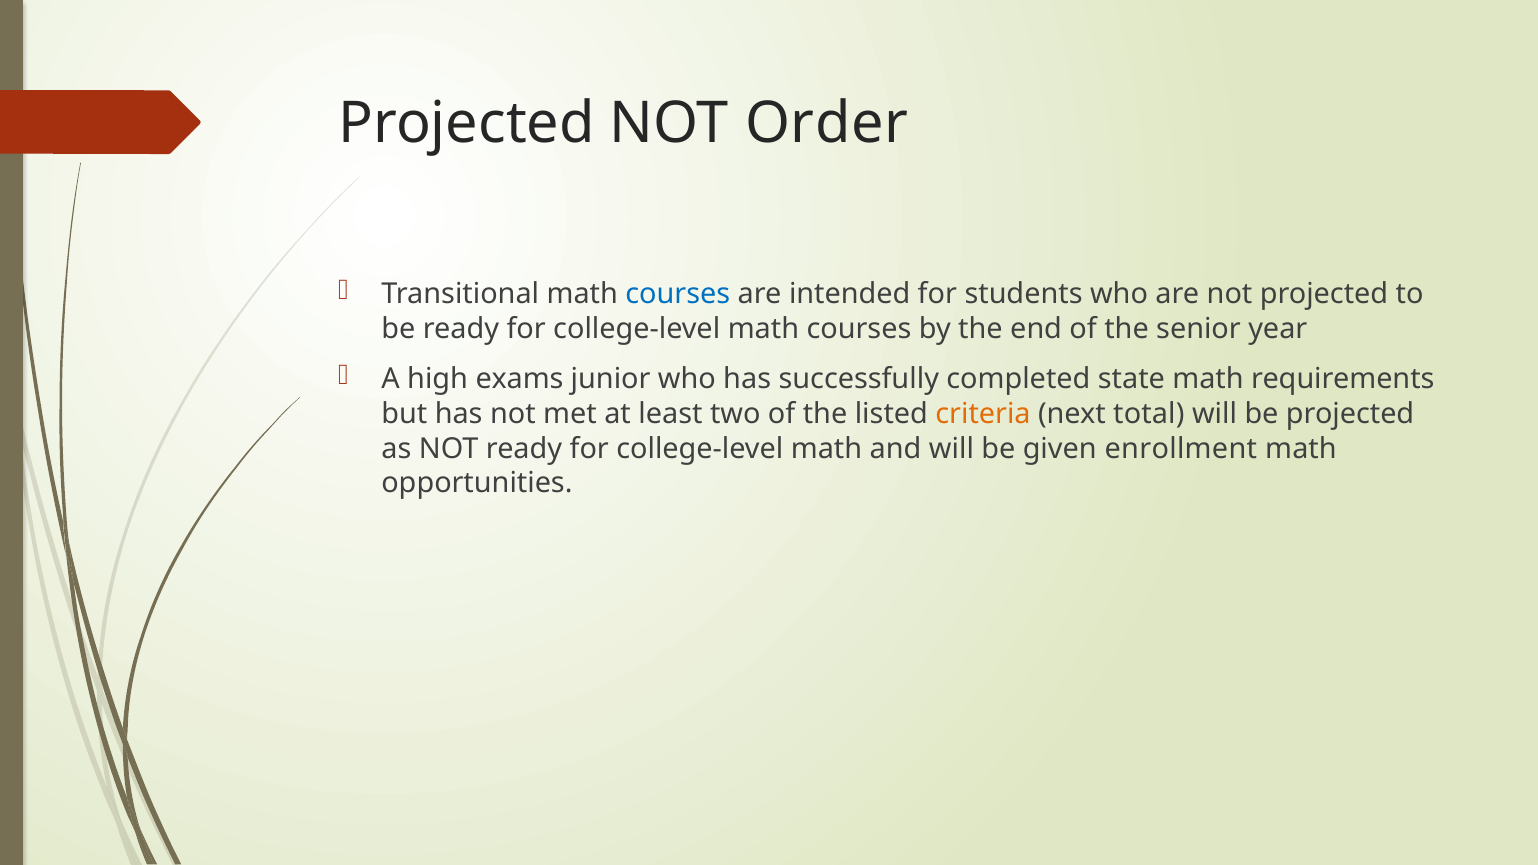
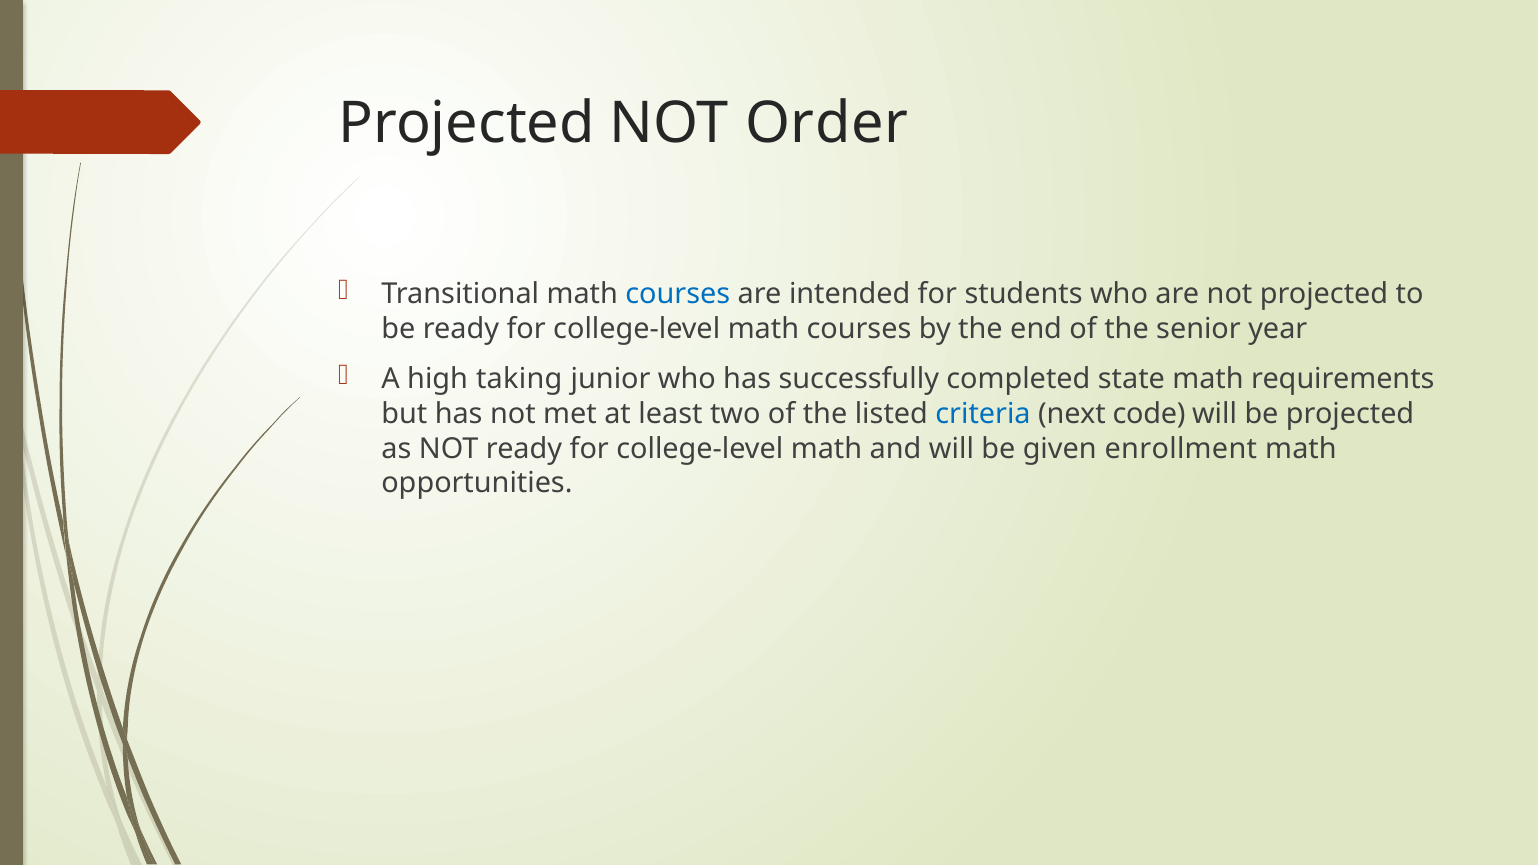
exams: exams -> taking
criteria colour: orange -> blue
total: total -> code
